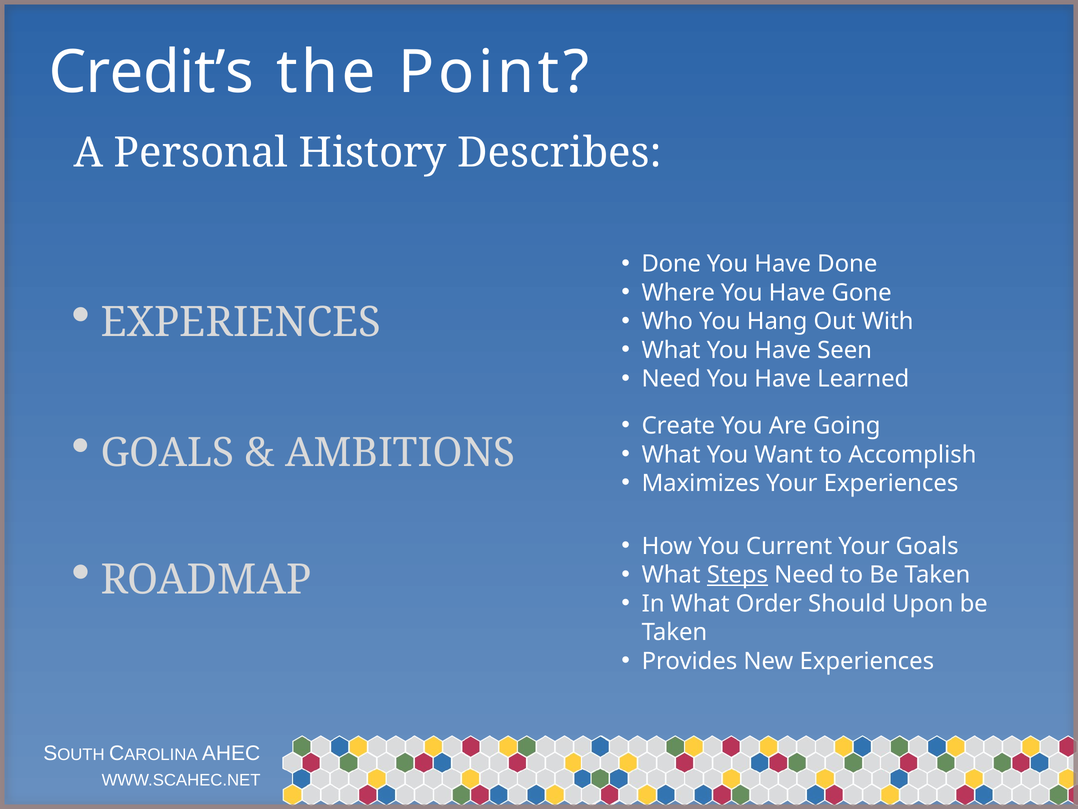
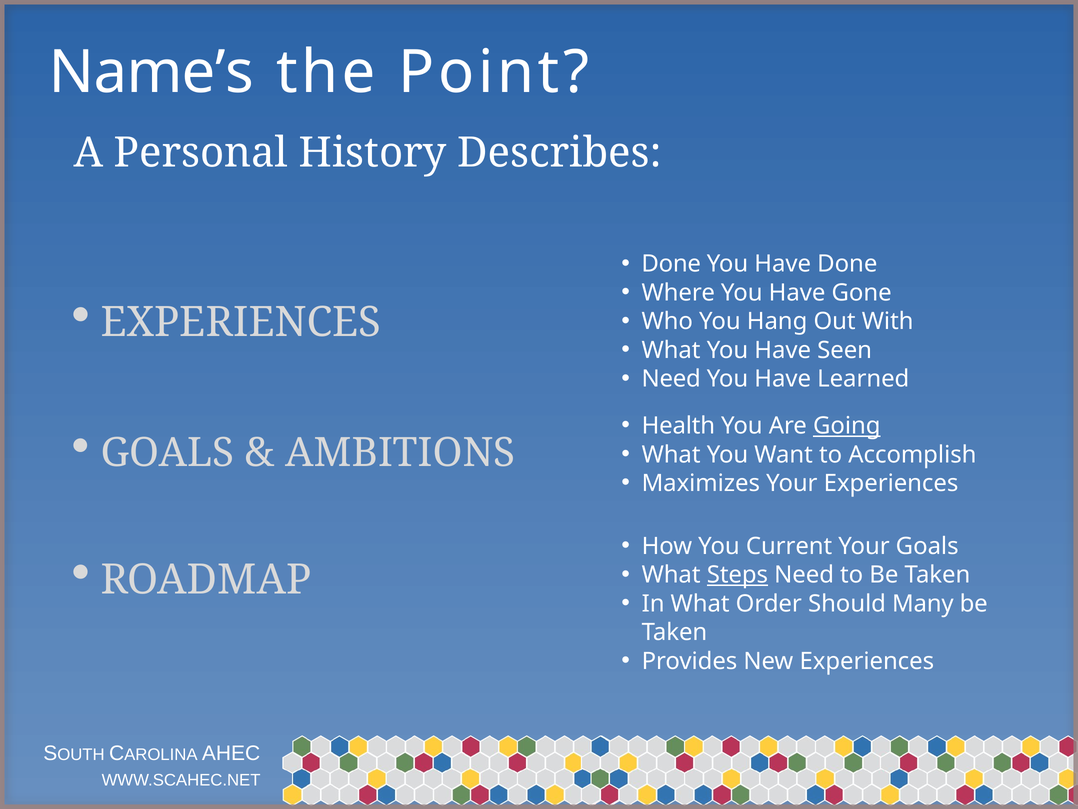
Credit’s: Credit’s -> Name’s
Create: Create -> Health
Going underline: none -> present
Upon: Upon -> Many
